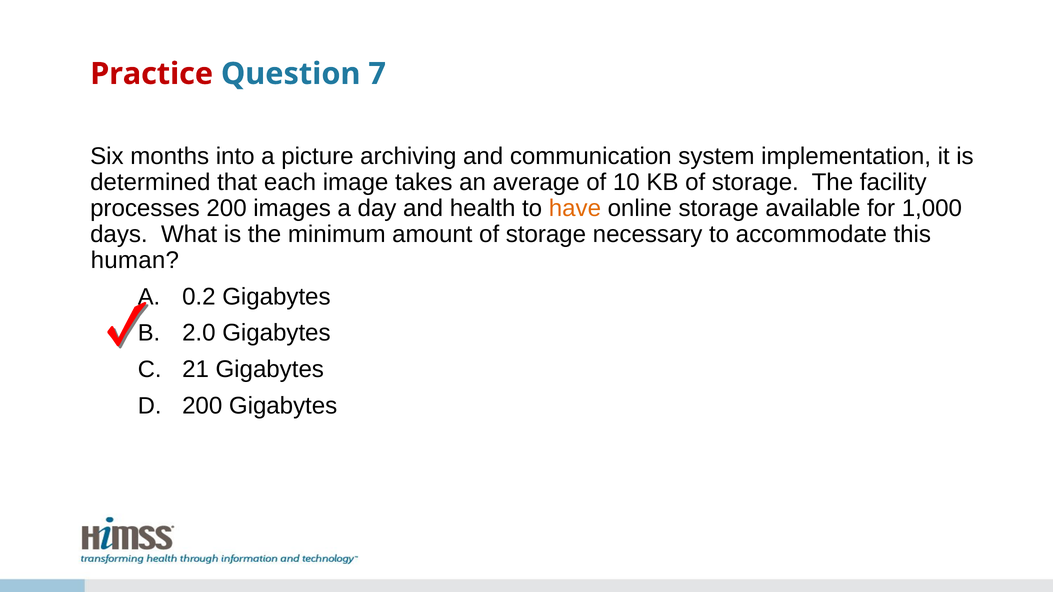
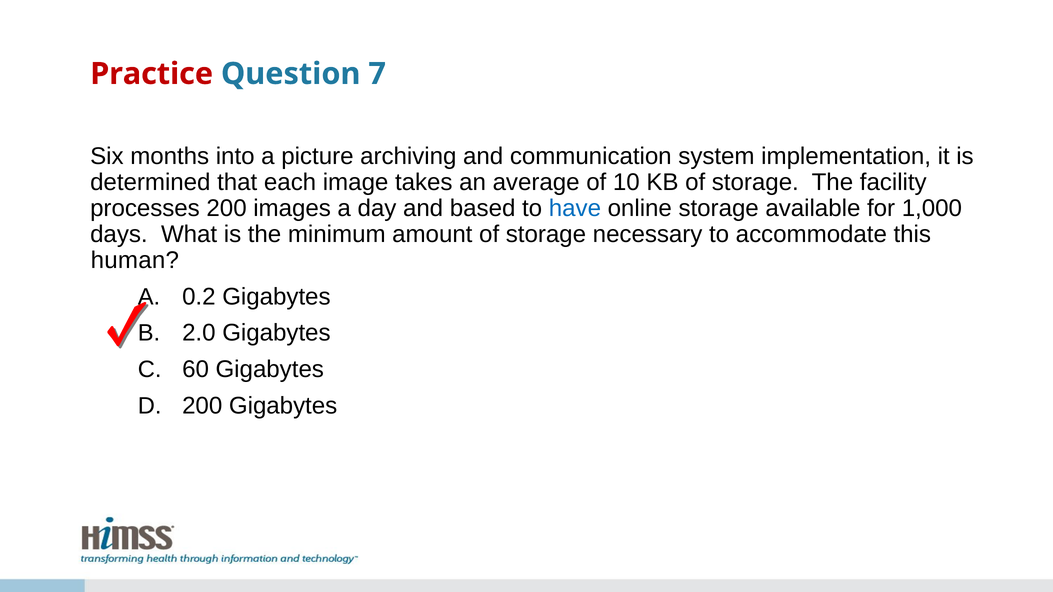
health: health -> based
have colour: orange -> blue
21: 21 -> 60
